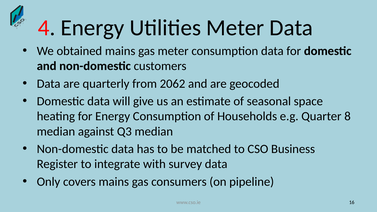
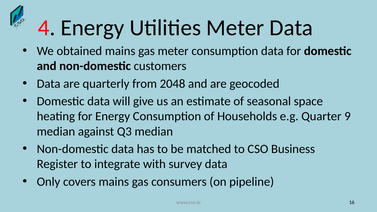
2062: 2062 -> 2048
8: 8 -> 9
